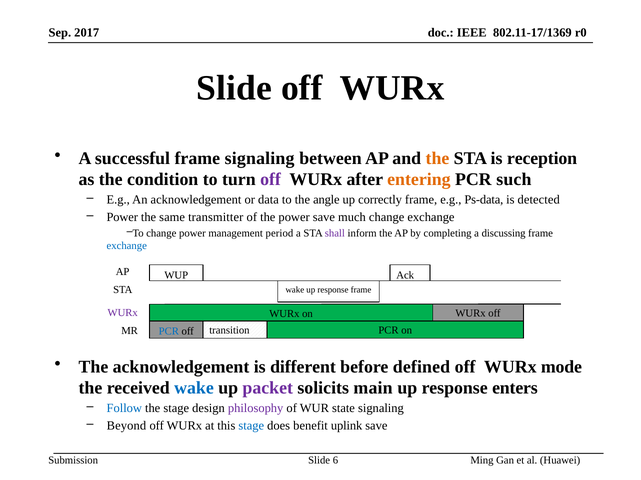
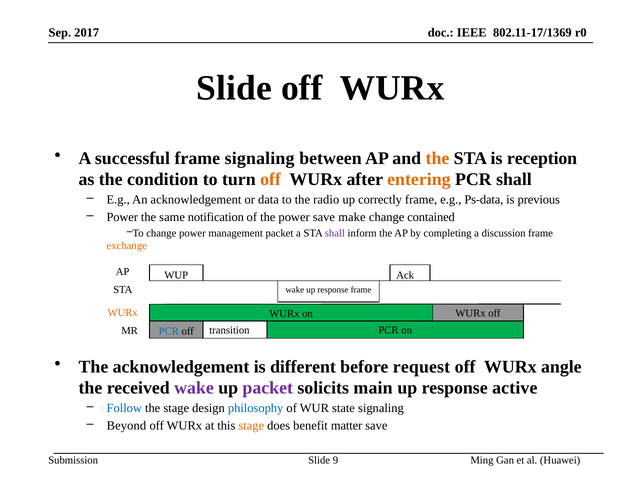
off at (271, 180) colour: purple -> orange
PCR such: such -> shall
angle: angle -> radio
detected: detected -> previous
transmitter: transmitter -> notification
much: much -> make
change exchange: exchange -> contained
management period: period -> packet
discussing: discussing -> discussion
exchange at (127, 246) colour: blue -> orange
WURx at (123, 313) colour: purple -> orange
defined: defined -> request
mode: mode -> angle
wake at (194, 389) colour: blue -> purple
enters: enters -> active
philosophy colour: purple -> blue
stage at (251, 426) colour: blue -> orange
uplink: uplink -> matter
6: 6 -> 9
